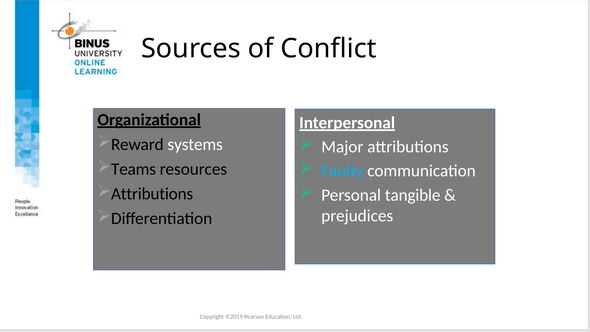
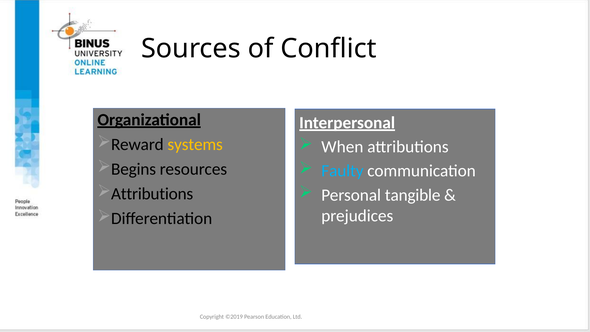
systems colour: white -> yellow
Major: Major -> When
Teams: Teams -> Begins
